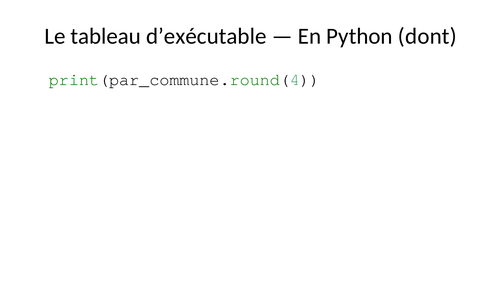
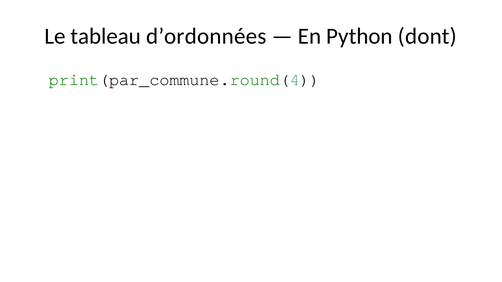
d’exécutable: d’exécutable -> d’ordonnées
